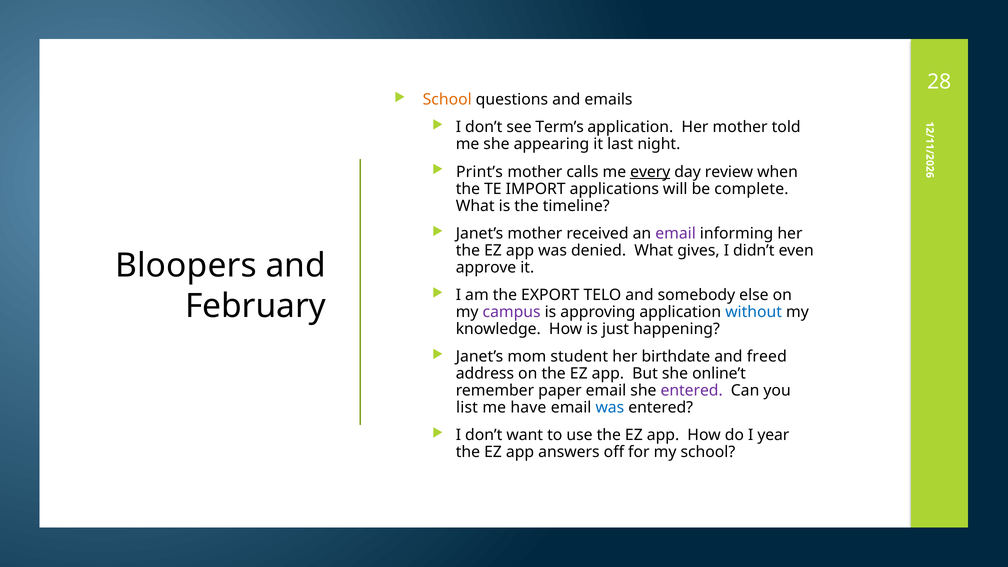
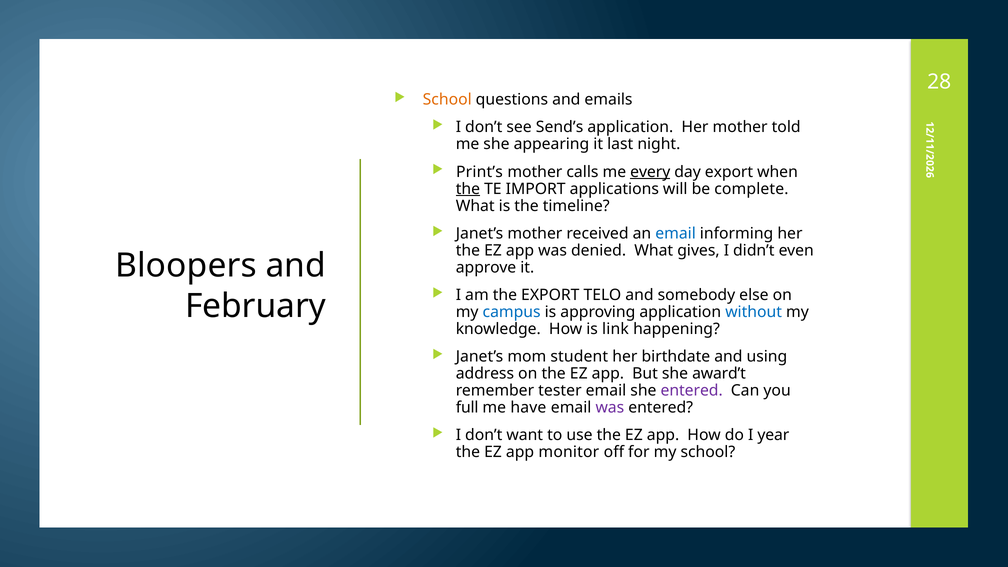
Term’s: Term’s -> Send’s
day review: review -> export
the at (468, 189) underline: none -> present
email at (676, 233) colour: purple -> blue
campus colour: purple -> blue
just: just -> link
freed: freed -> using
online’t: online’t -> award’t
paper: paper -> tester
list: list -> full
was at (610, 408) colour: blue -> purple
answers: answers -> monitor
